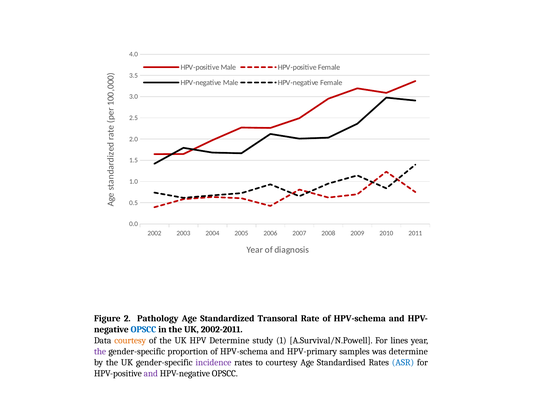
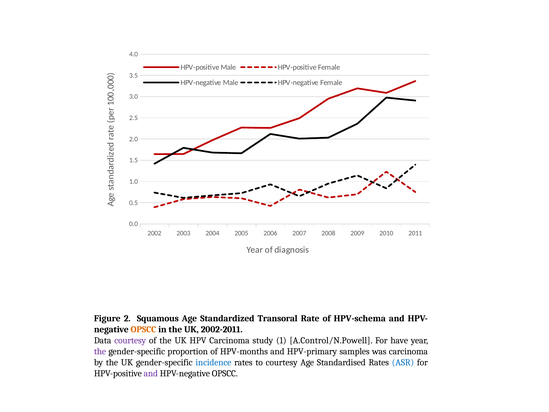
Pathology: Pathology -> Squamous
OPSCC at (143, 329) colour: blue -> orange
courtesy at (130, 340) colour: orange -> purple
HPV Determine: Determine -> Carcinoma
A.Survival/N.Powell: A.Survival/N.Powell -> A.Control/N.Powell
lines: lines -> have
proportion of HPV-schema: HPV-schema -> HPV-months
was determine: determine -> carcinoma
incidence colour: purple -> blue
